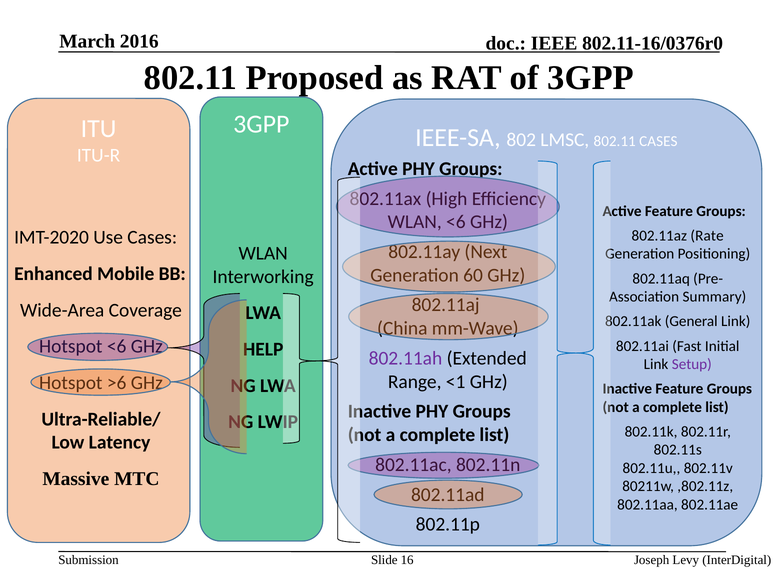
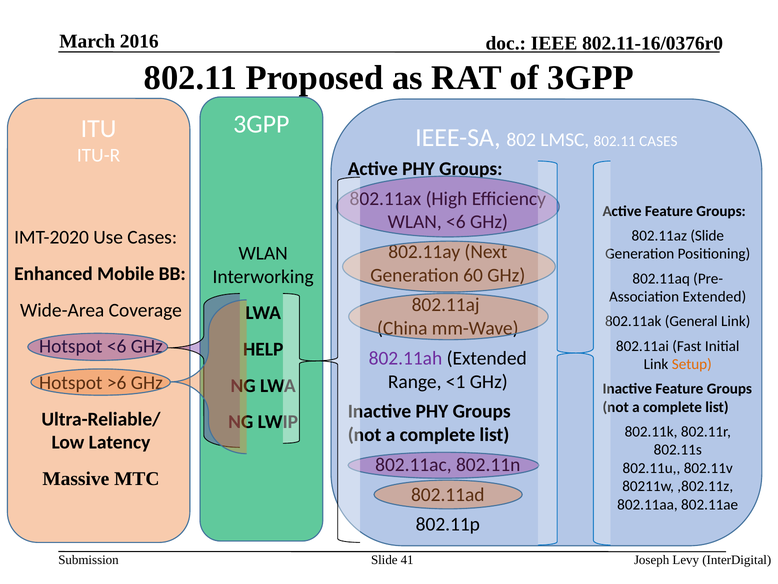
802.11az Rate: Rate -> Slide
Summary at (714, 296): Summary -> Extended
Setup colour: purple -> orange
16: 16 -> 41
